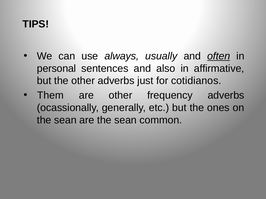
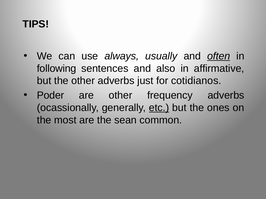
personal: personal -> following
Them: Them -> Poder
etc underline: none -> present
sean at (65, 120): sean -> most
